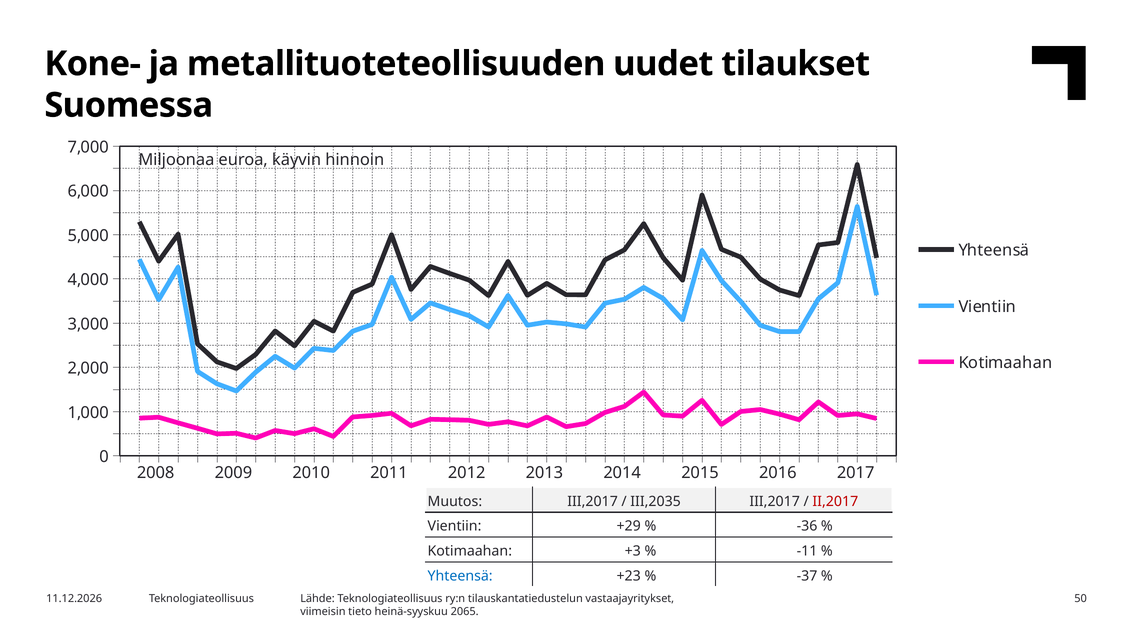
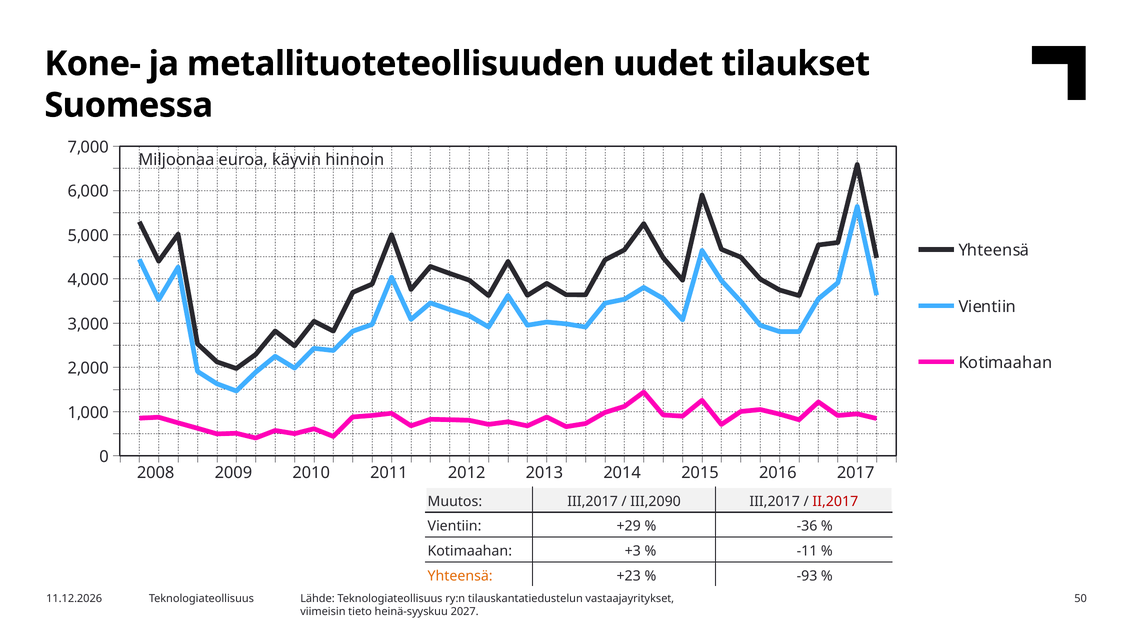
III,2035: III,2035 -> III,2090
Yhteensä at (460, 576) colour: blue -> orange
-37: -37 -> -93
2065: 2065 -> 2027
